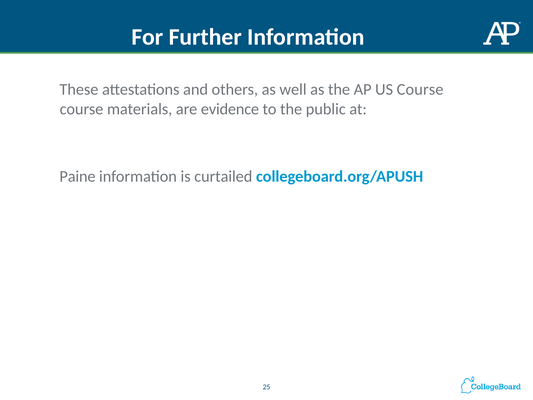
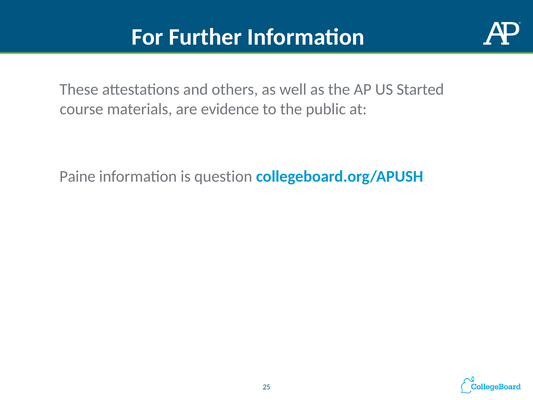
US Course: Course -> Started
curtailed: curtailed -> question
